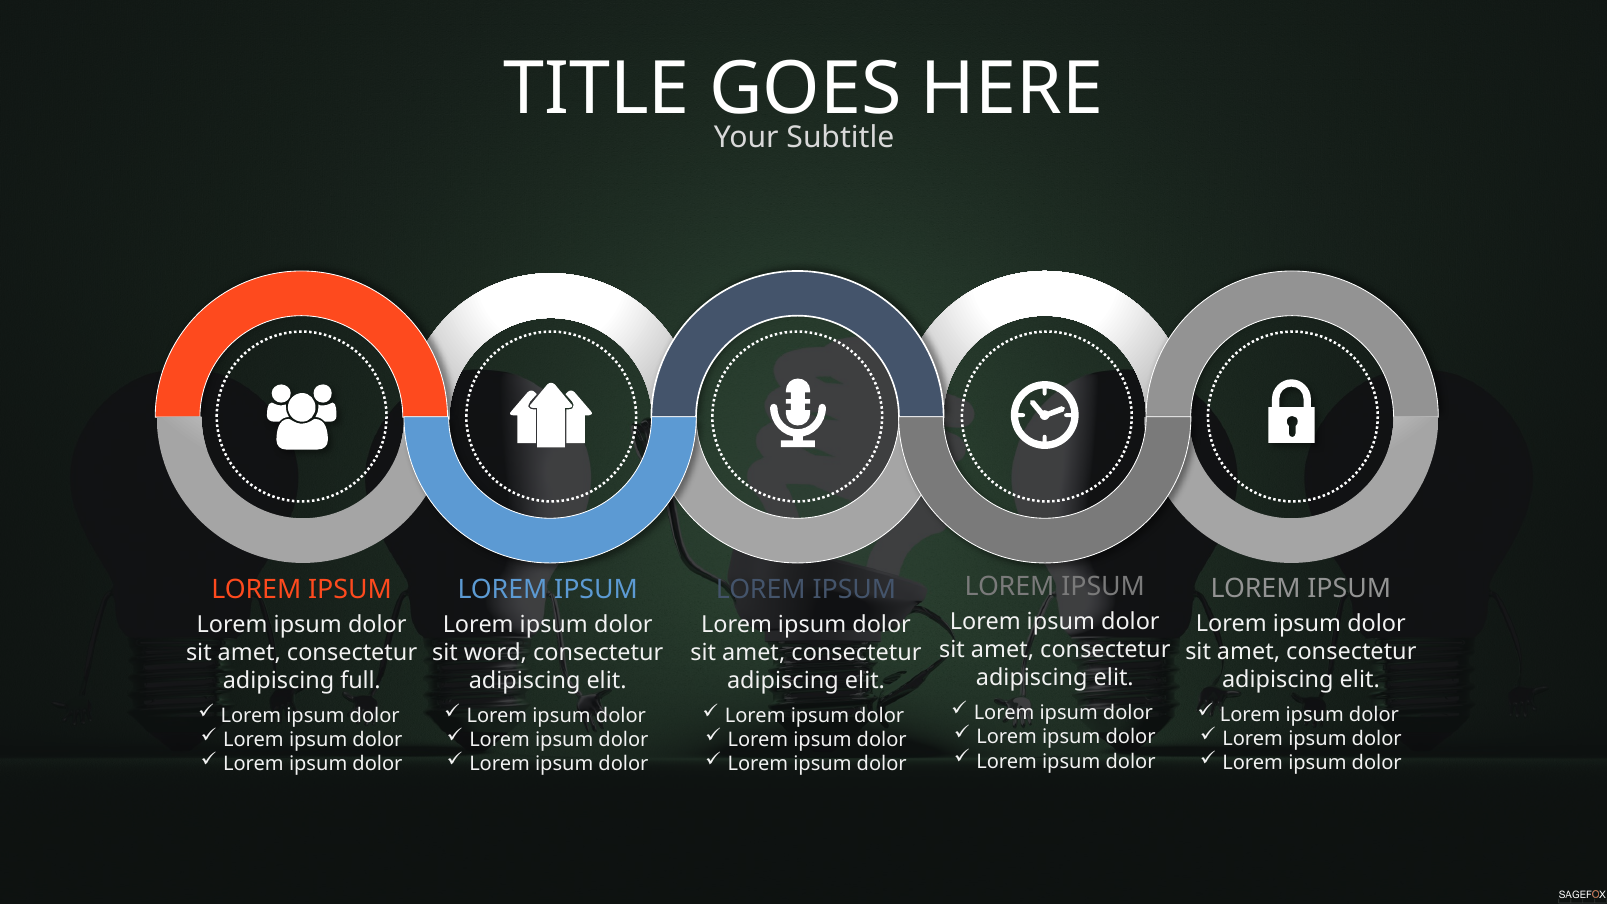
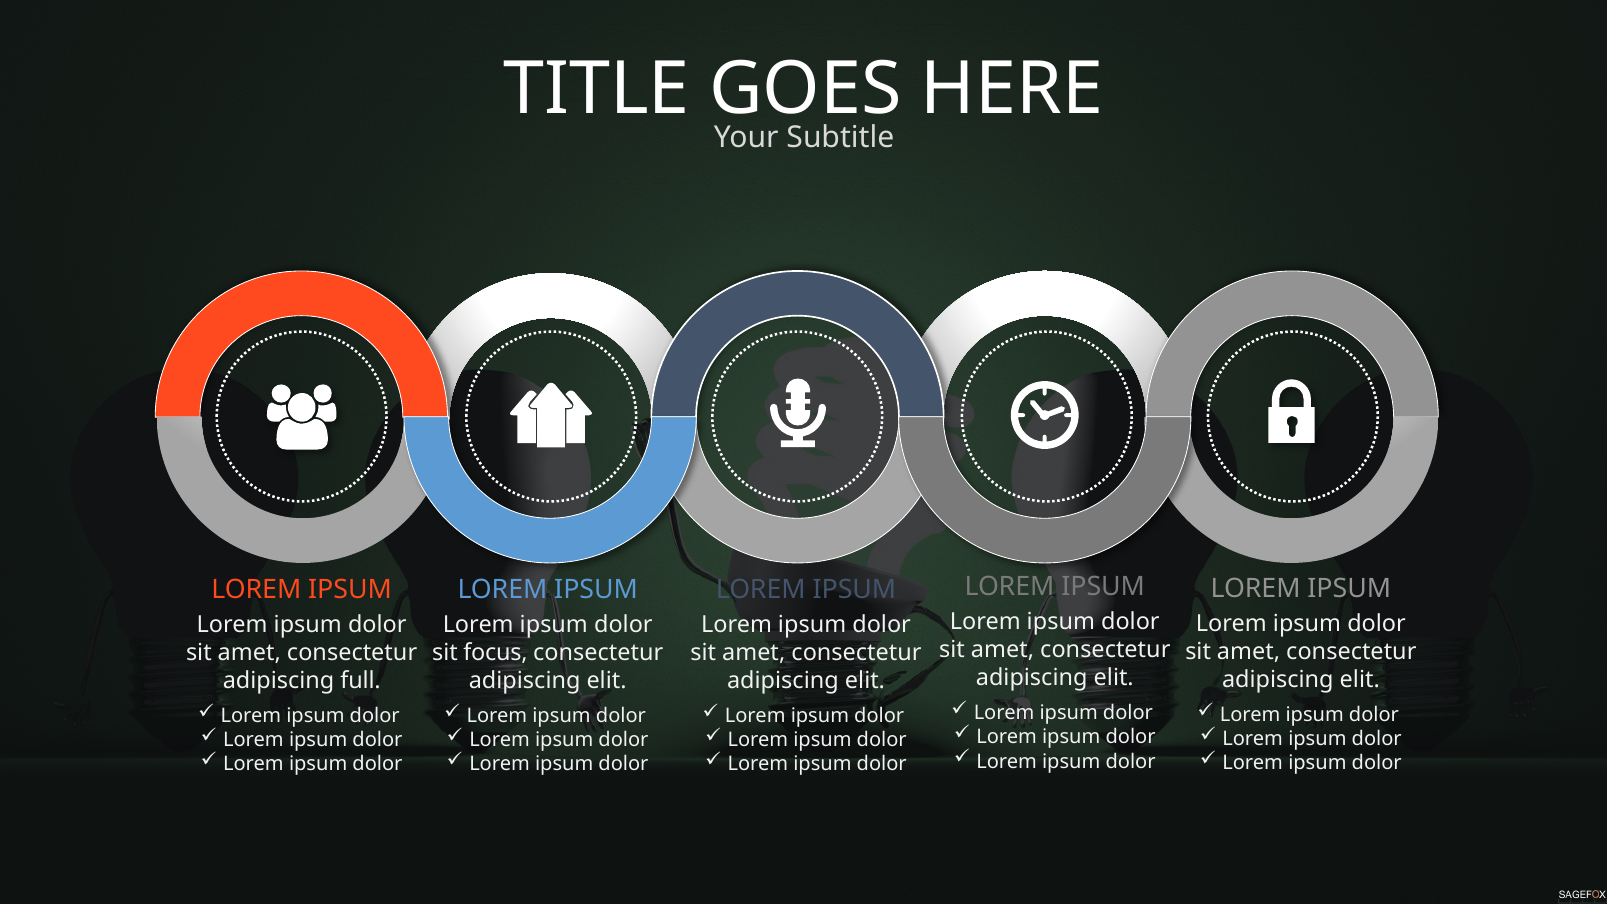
word: word -> focus
